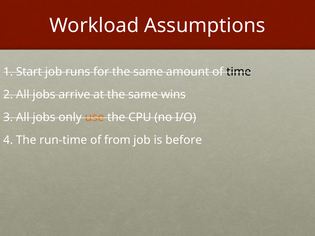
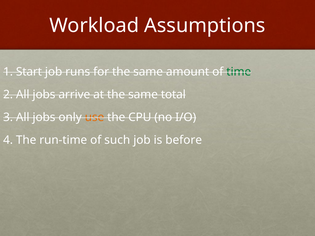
time colour: black -> green
wins: wins -> total
from: from -> such
